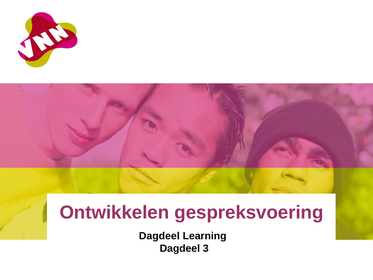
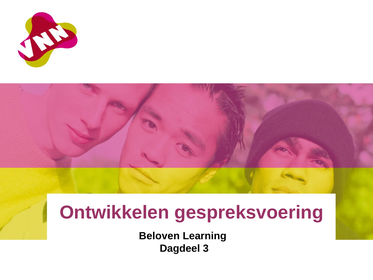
Dagdeel at (159, 236): Dagdeel -> Beloven
